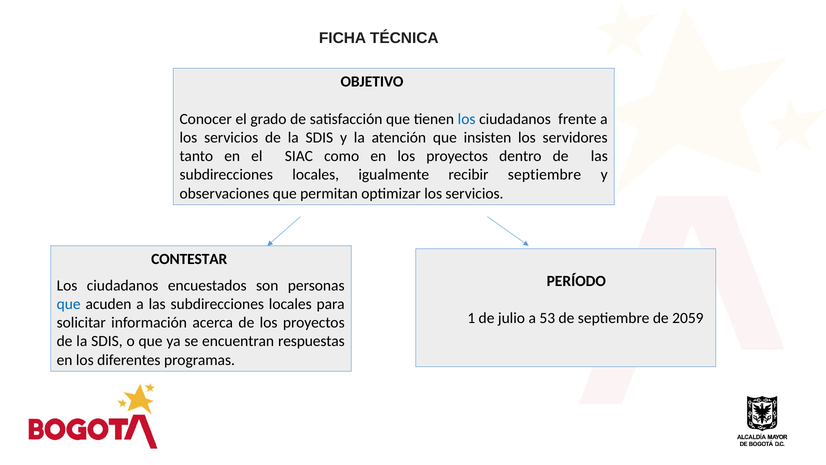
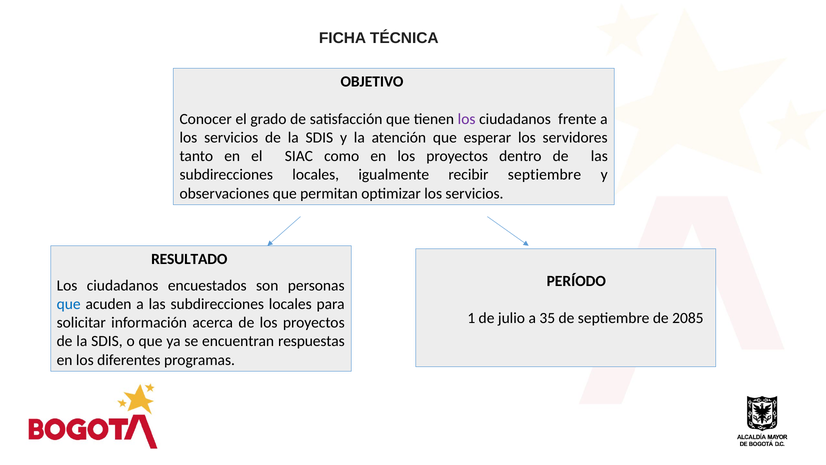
los at (467, 119) colour: blue -> purple
insisten: insisten -> esperar
CONTESTAR: CONTESTAR -> RESULTADO
53: 53 -> 35
2059: 2059 -> 2085
